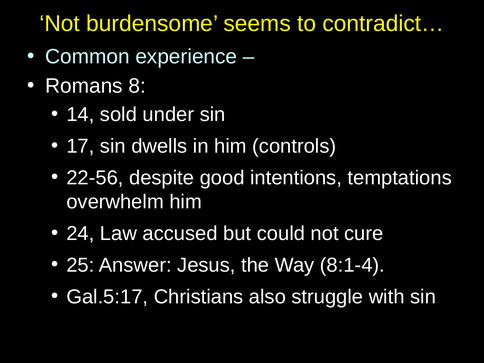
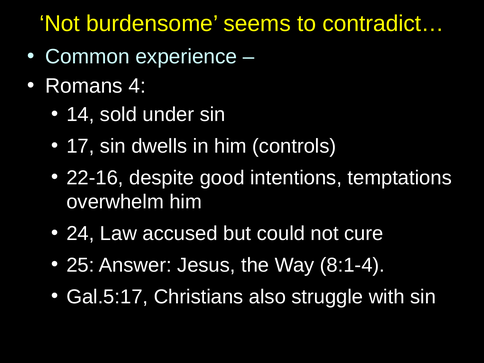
8: 8 -> 4
22-56: 22-56 -> 22-16
